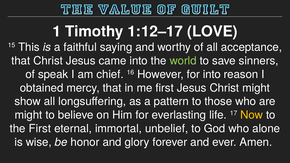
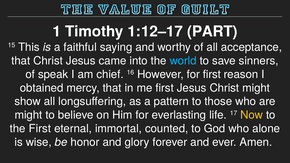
LOVE: LOVE -> PART
world colour: light green -> light blue
for into: into -> first
unbelief: unbelief -> counted
